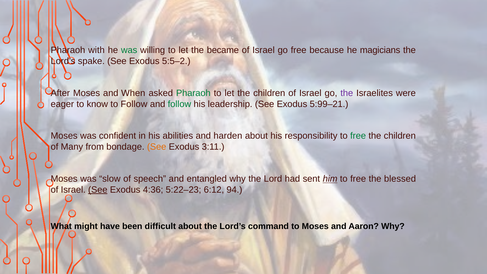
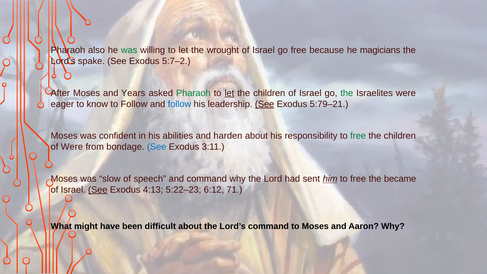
with: with -> also
became: became -> wrought
5:5–2: 5:5–2 -> 5:7–2
When: When -> Years
let at (229, 93) underline: none -> present
the at (347, 93) colour: purple -> green
follow at (179, 104) colour: green -> blue
See at (265, 104) underline: none -> present
5:99–21: 5:99–21 -> 5:79–21
of Many: Many -> Were
See at (157, 147) colour: orange -> blue
and entangled: entangled -> command
blessed: blessed -> became
4:36: 4:36 -> 4:13
94: 94 -> 71
